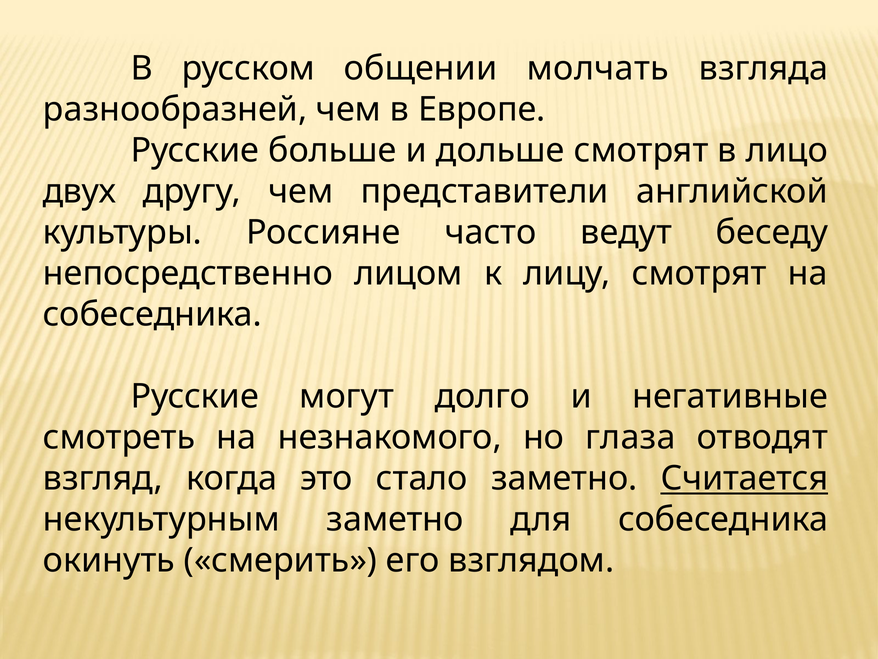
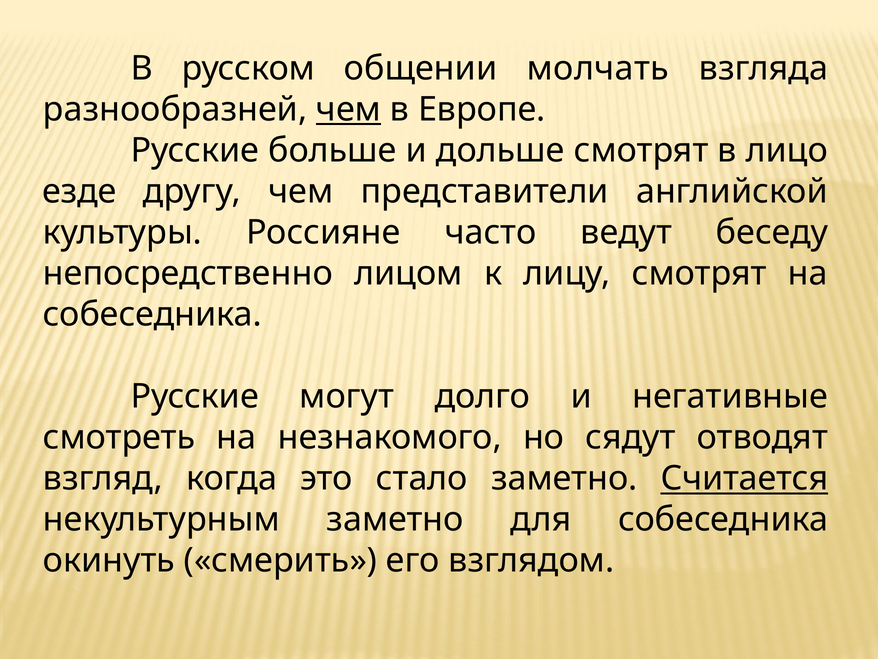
чем at (349, 109) underline: none -> present
двух: двух -> езде
глаза: глаза -> сядут
